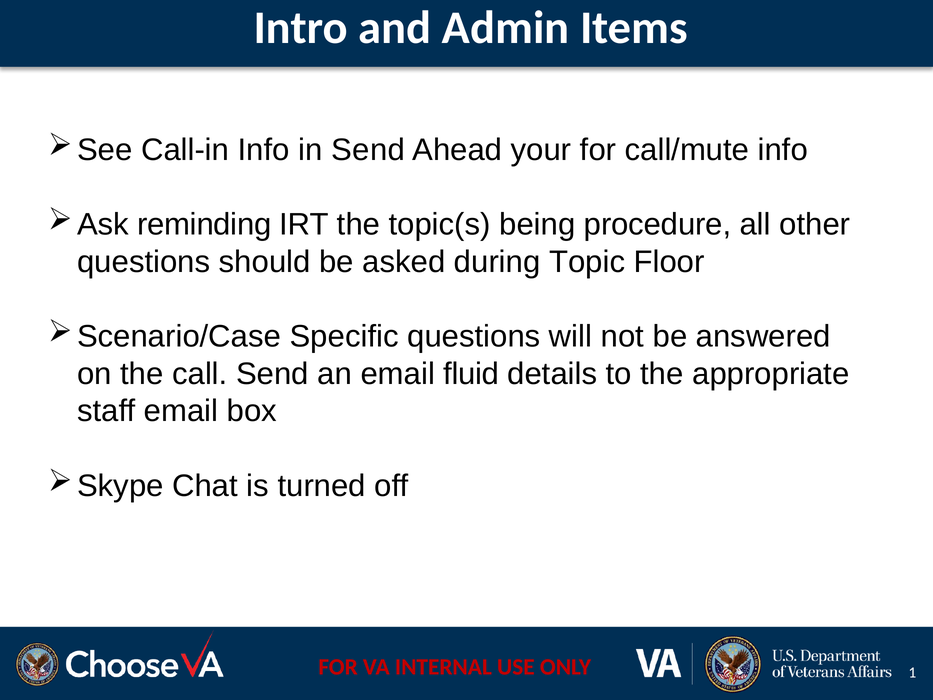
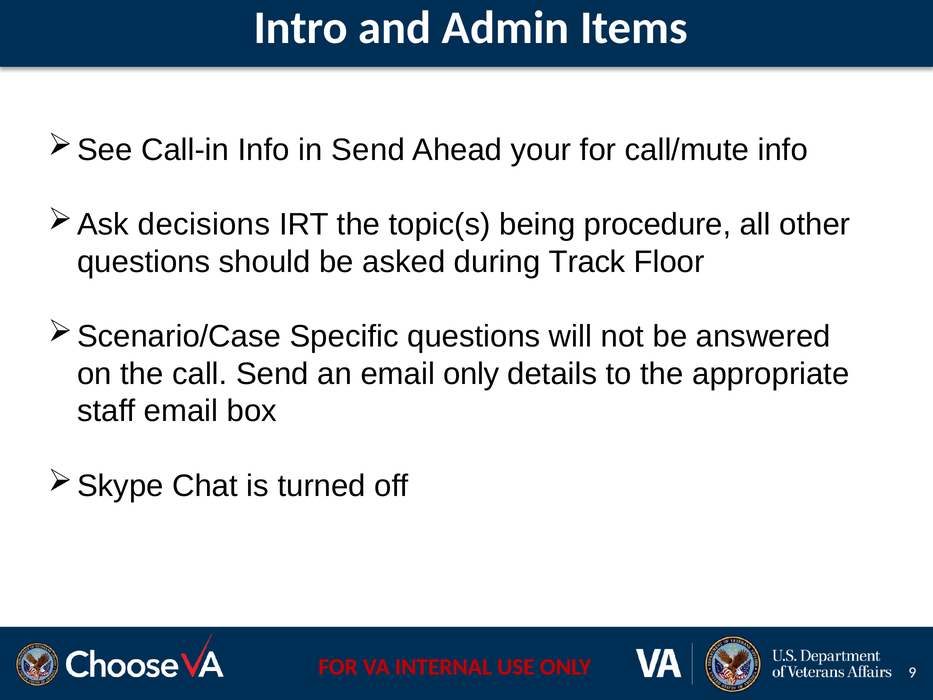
reminding: reminding -> decisions
Topic: Topic -> Track
email fluid: fluid -> only
1: 1 -> 9
